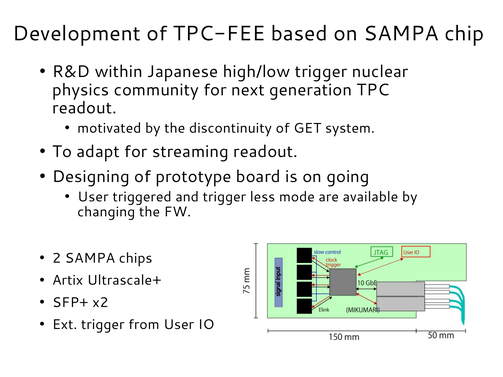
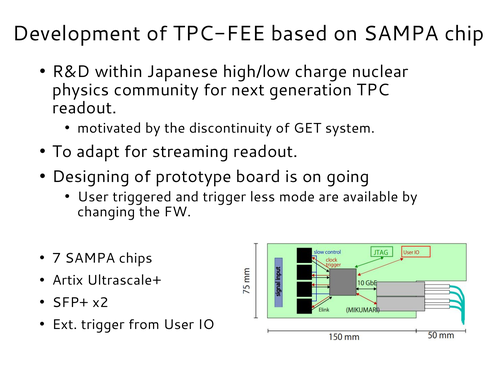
high/low trigger: trigger -> charge
2: 2 -> 7
